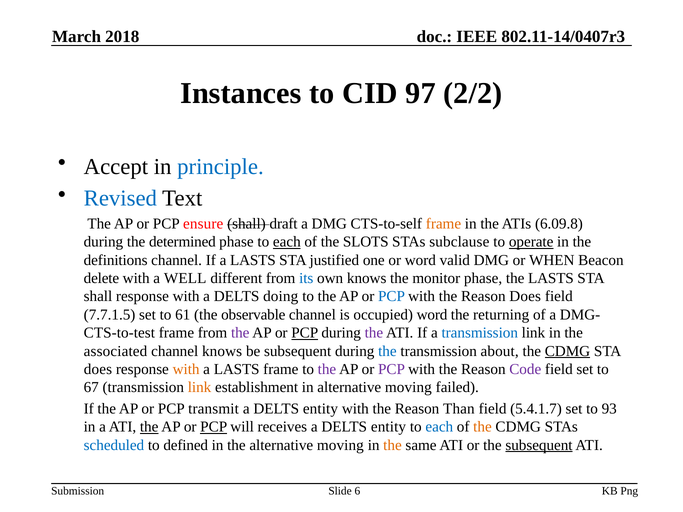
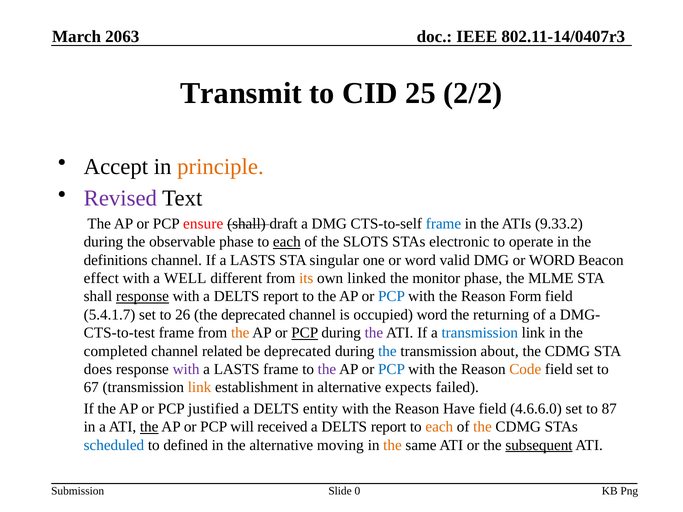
2018: 2018 -> 2063
Instances: Instances -> Transmit
97: 97 -> 25
principle colour: blue -> orange
Revised colour: blue -> purple
frame at (443, 224) colour: orange -> blue
6.09.8: 6.09.8 -> 9.33.2
determined: determined -> observable
subclause: subclause -> electronic
operate underline: present -> none
justified: justified -> singular
DMG or WHEN: WHEN -> WORD
delete: delete -> effect
its colour: blue -> orange
own knows: knows -> linked
the LASTS: LASTS -> MLME
response at (142, 297) underline: none -> present
with a DELTS doing: doing -> report
Reason Does: Does -> Form
7.7.1.5: 7.7.1.5 -> 5.4.1.7
61: 61 -> 26
the observable: observable -> deprecated
the at (240, 333) colour: purple -> orange
associated: associated -> completed
channel knows: knows -> related
be subsequent: subsequent -> deprecated
CDMG at (567, 351) underline: present -> none
with at (186, 369) colour: orange -> purple
PCP at (392, 369) colour: purple -> blue
Code colour: purple -> orange
in alternative moving: moving -> expects
transmit: transmit -> justified
Than: Than -> Have
5.4.1.7: 5.4.1.7 -> 4.6.6.0
93: 93 -> 87
PCP at (214, 427) underline: present -> none
receives: receives -> received
entity at (388, 427): entity -> report
each at (439, 427) colour: blue -> orange
6: 6 -> 0
